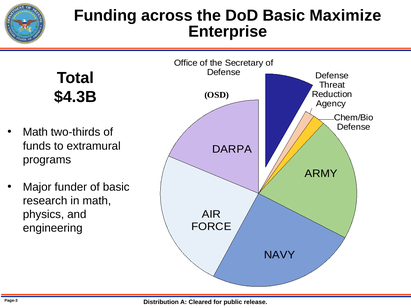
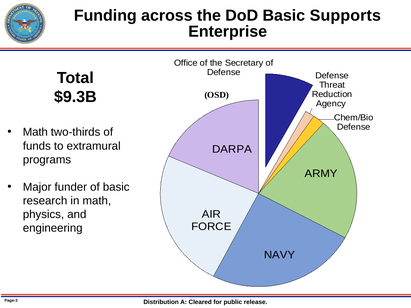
Maximize: Maximize -> Supports
$4.3B: $4.3B -> $9.3B
